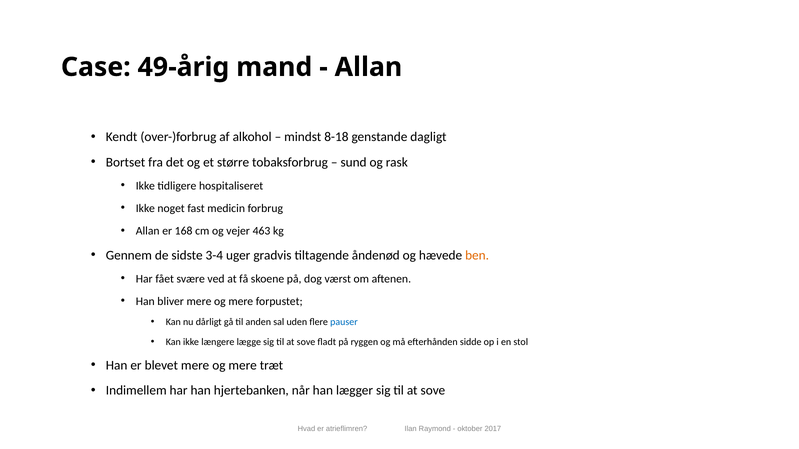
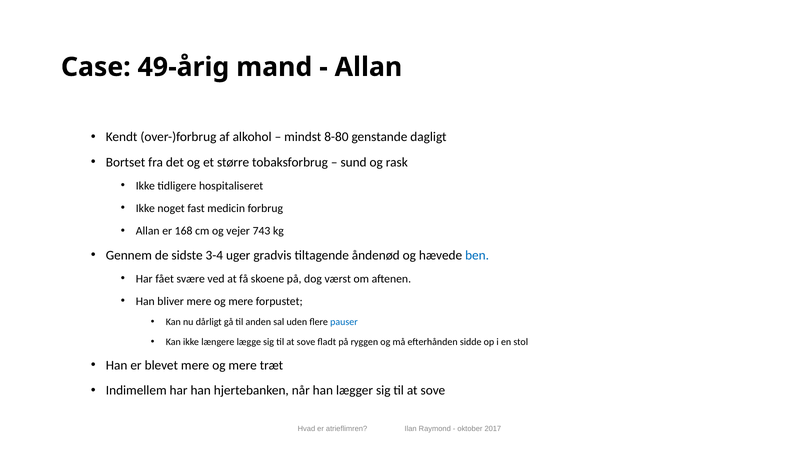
8-18: 8-18 -> 8-80
463: 463 -> 743
ben colour: orange -> blue
